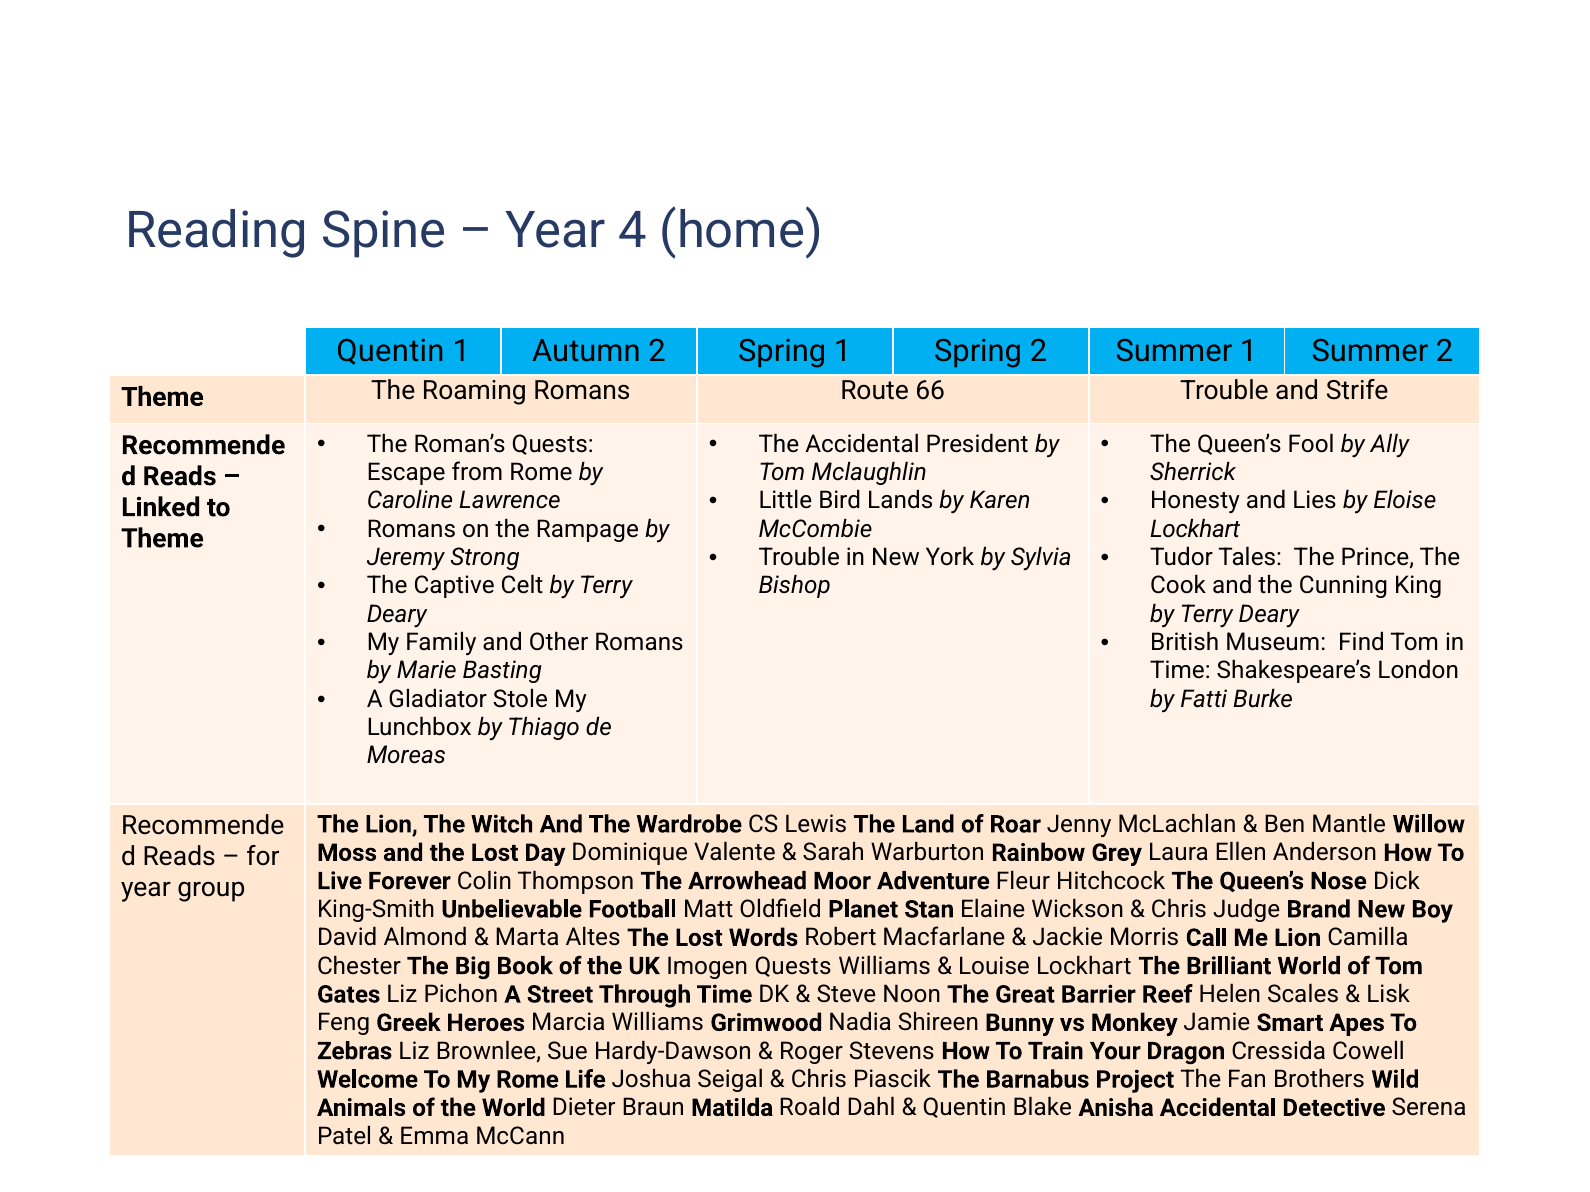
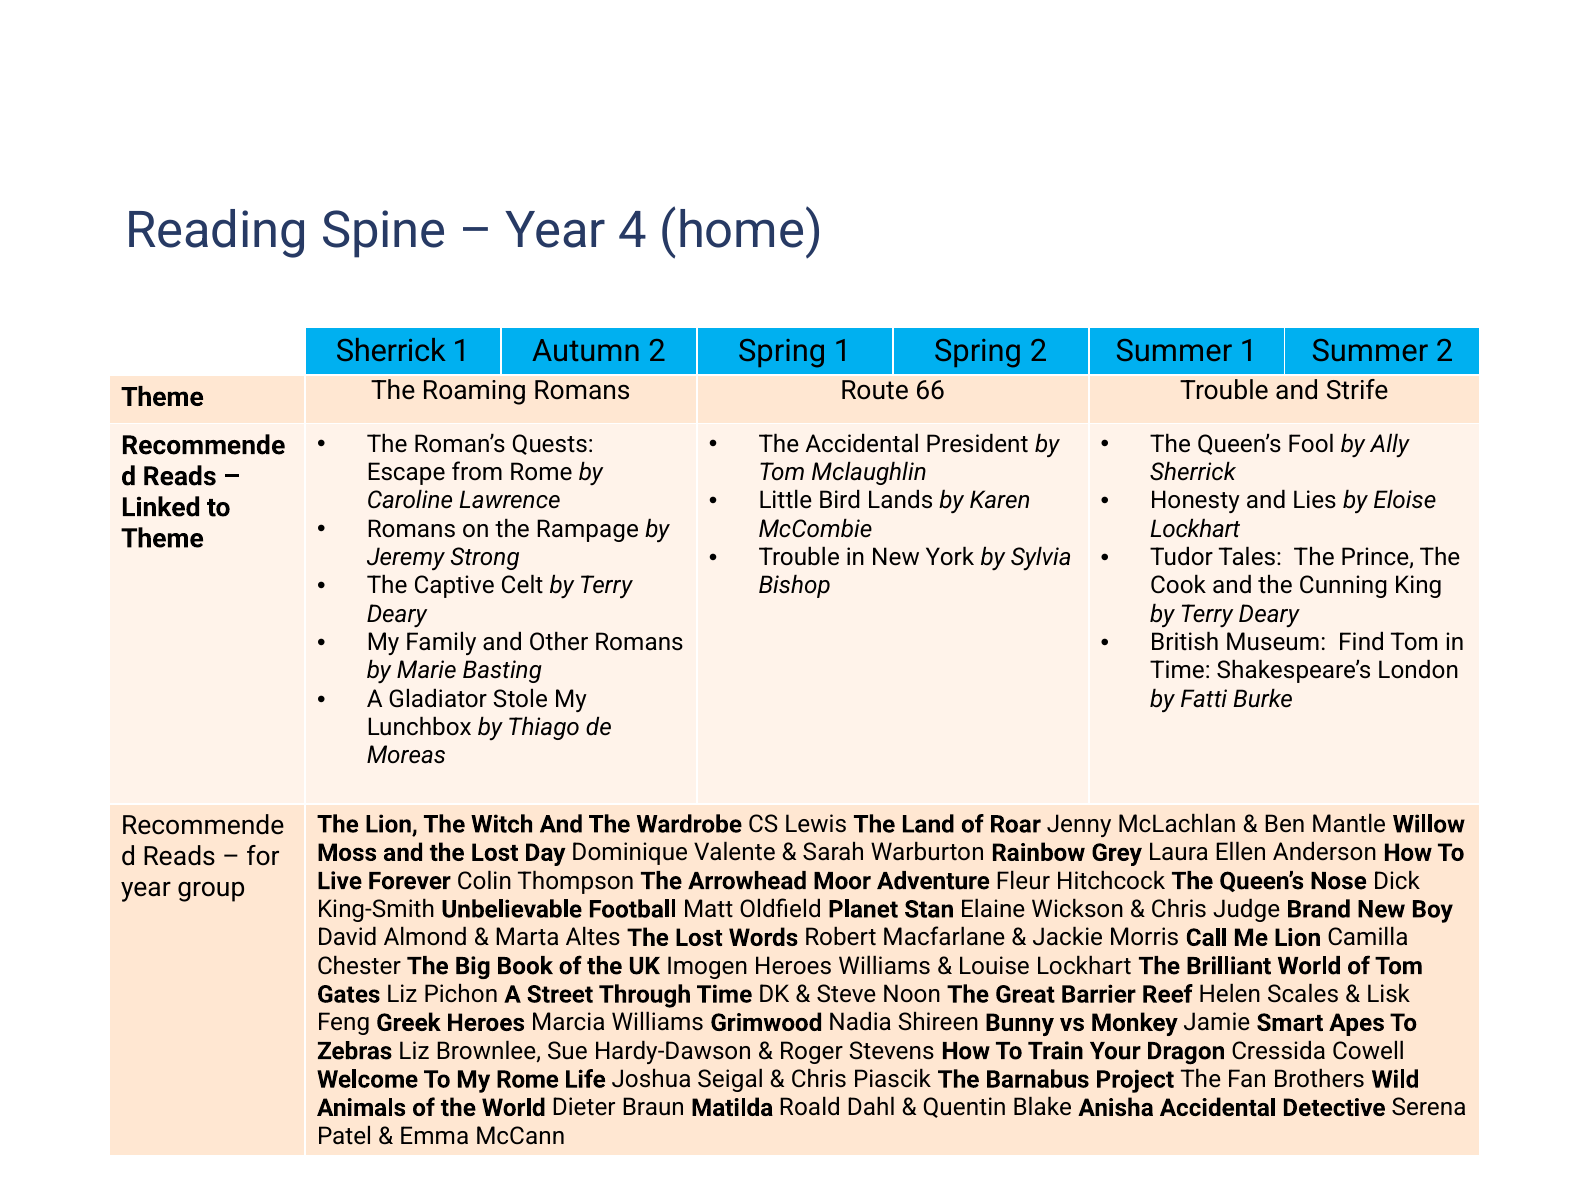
Quentin at (390, 351): Quentin -> Sherrick
Imogen Quests: Quests -> Heroes
